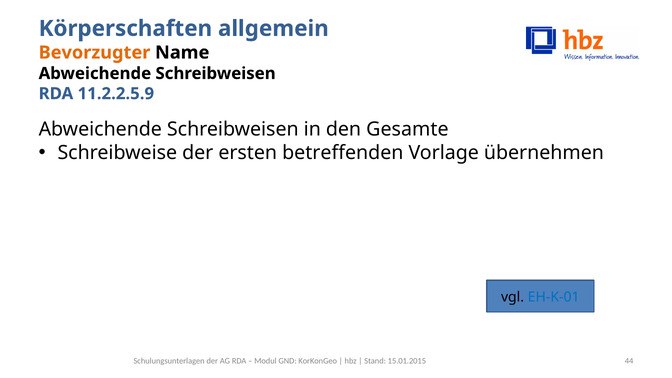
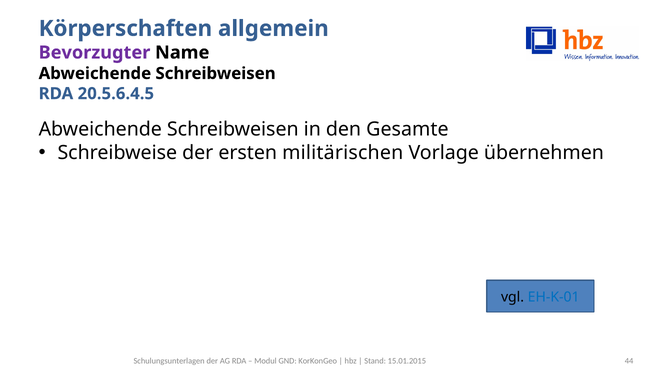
Bevorzugter colour: orange -> purple
11.2.2.5.9: 11.2.2.5.9 -> 20.5.6.4.5
betreffenden: betreffenden -> militärischen
